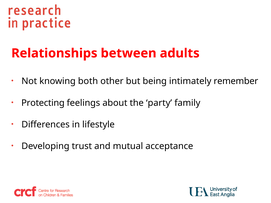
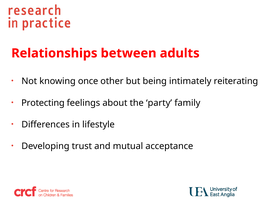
both: both -> once
remember: remember -> reiterating
